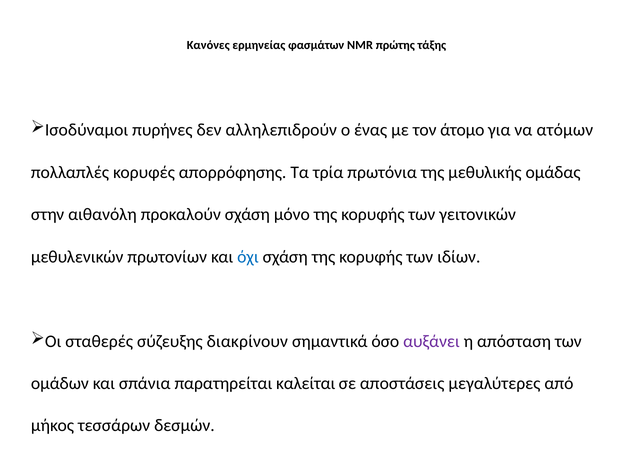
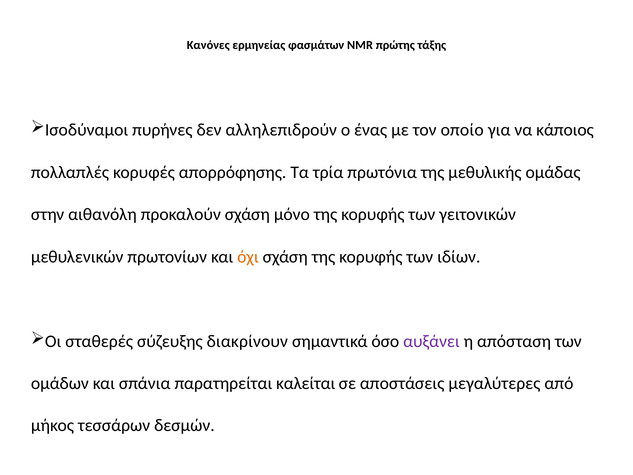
άτομο: άτομο -> οποίο
ατόμων: ατόμων -> κάποιος
όχι colour: blue -> orange
